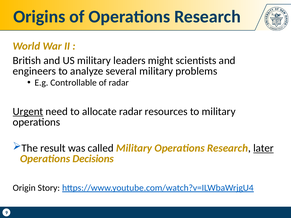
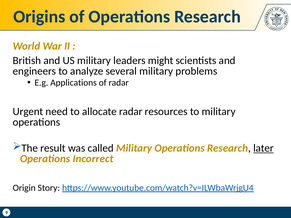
Controllable: Controllable -> Applications
Urgent underline: present -> none
Decisions: Decisions -> Incorrect
